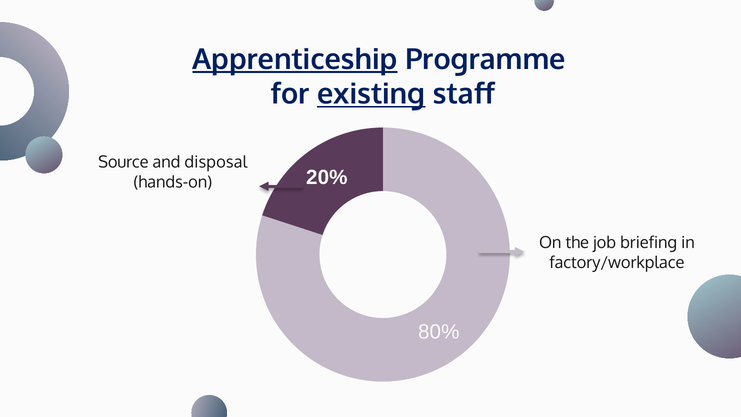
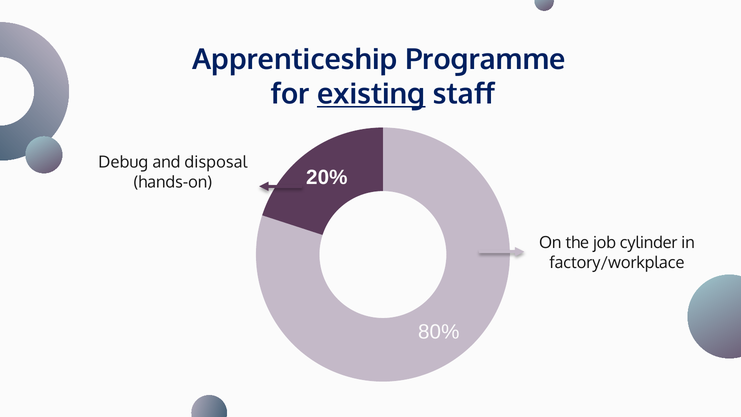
Apprenticeship underline: present -> none
Source: Source -> Debug
briefing: briefing -> cylinder
